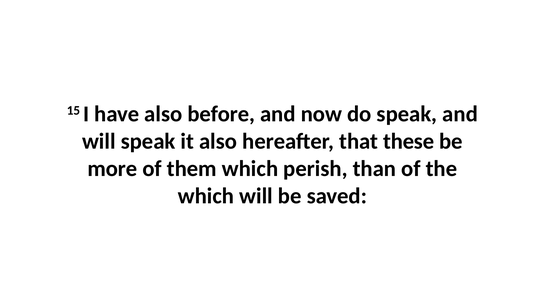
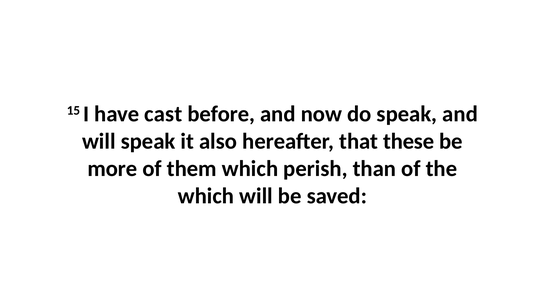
have also: also -> cast
